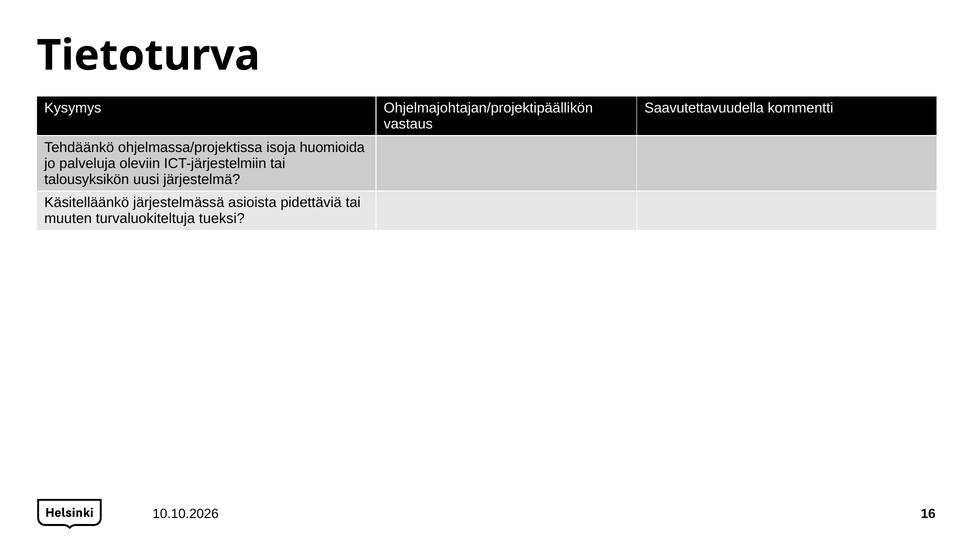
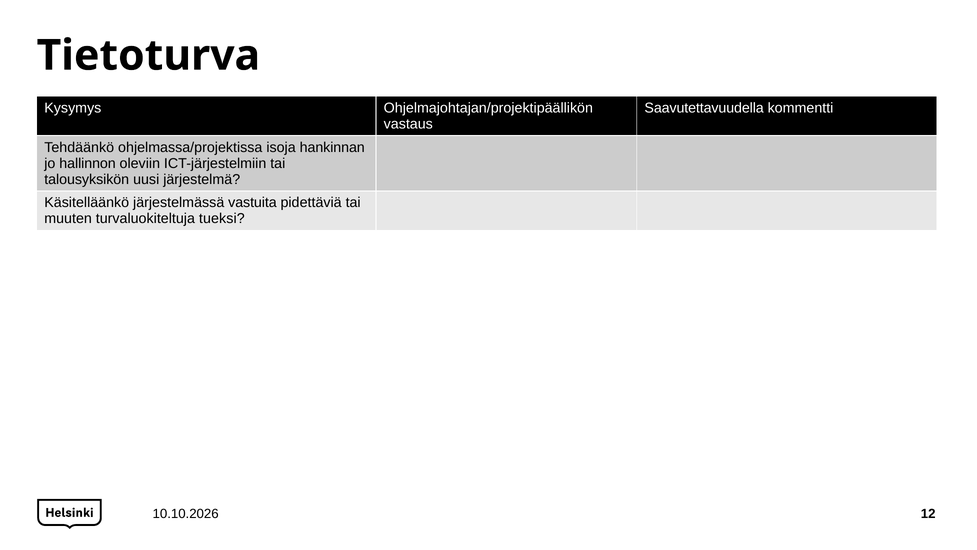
huomioida: huomioida -> hankinnan
palveluja: palveluja -> hallinnon
asioista: asioista -> vastuita
16: 16 -> 12
